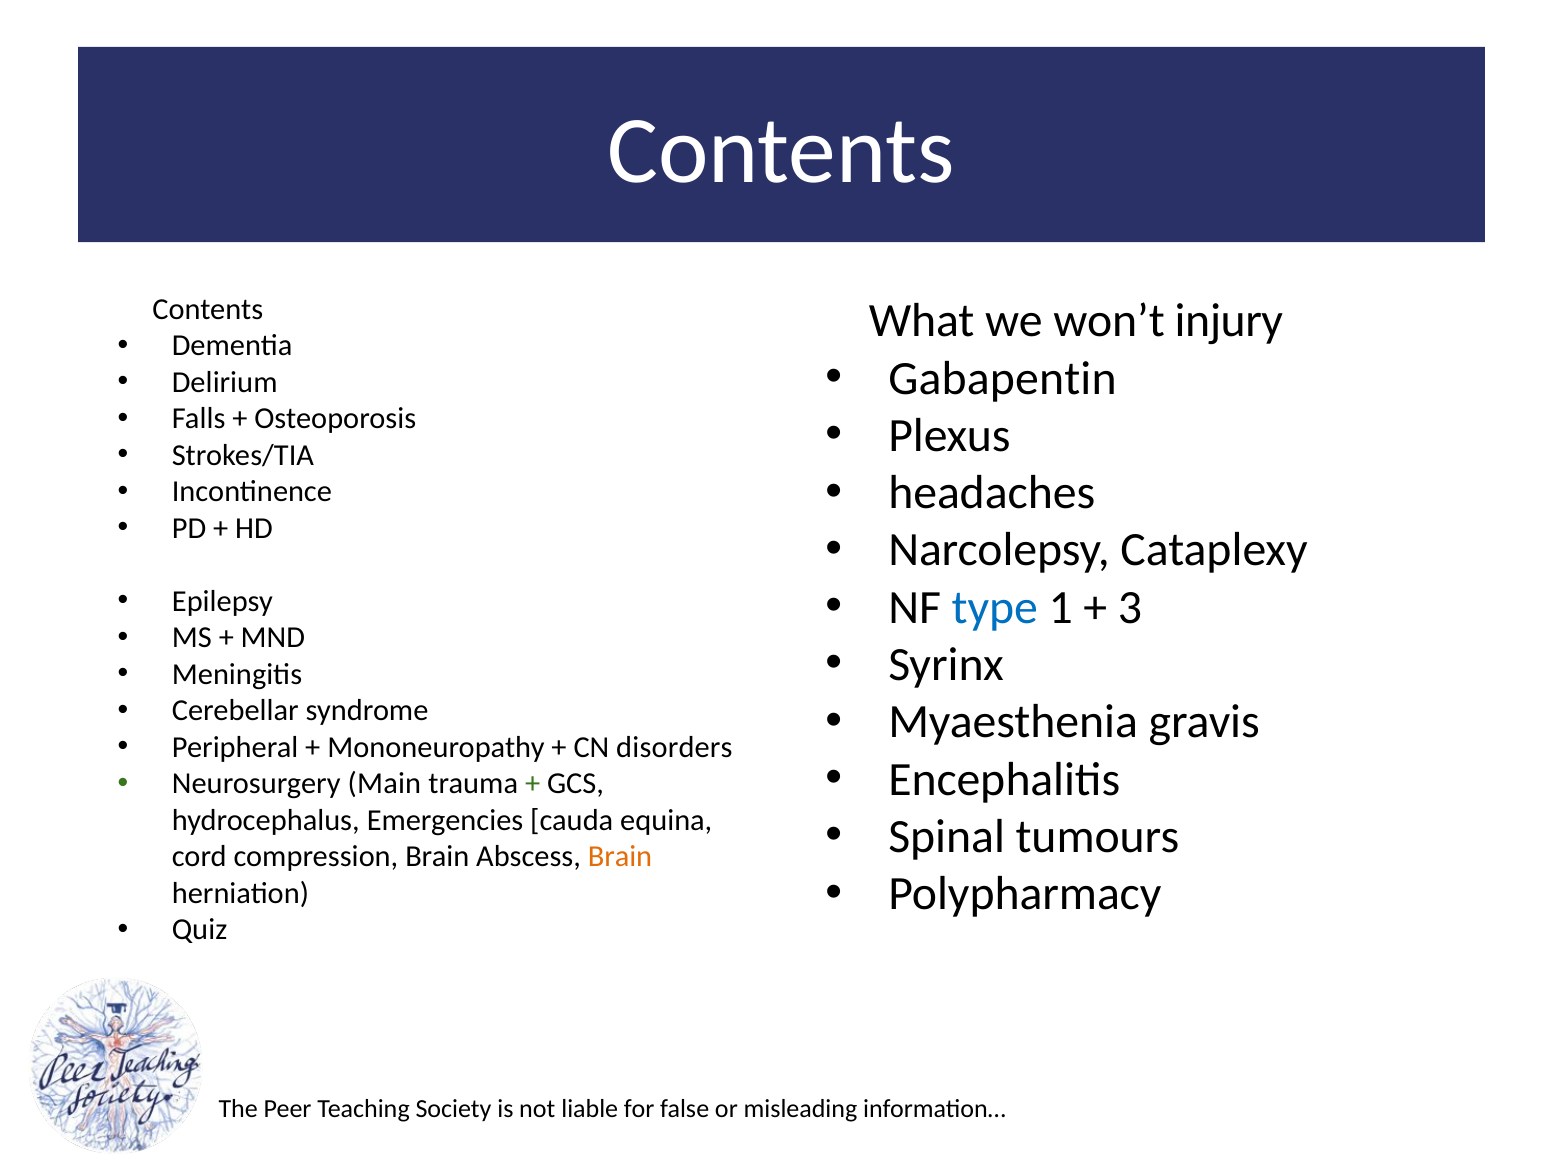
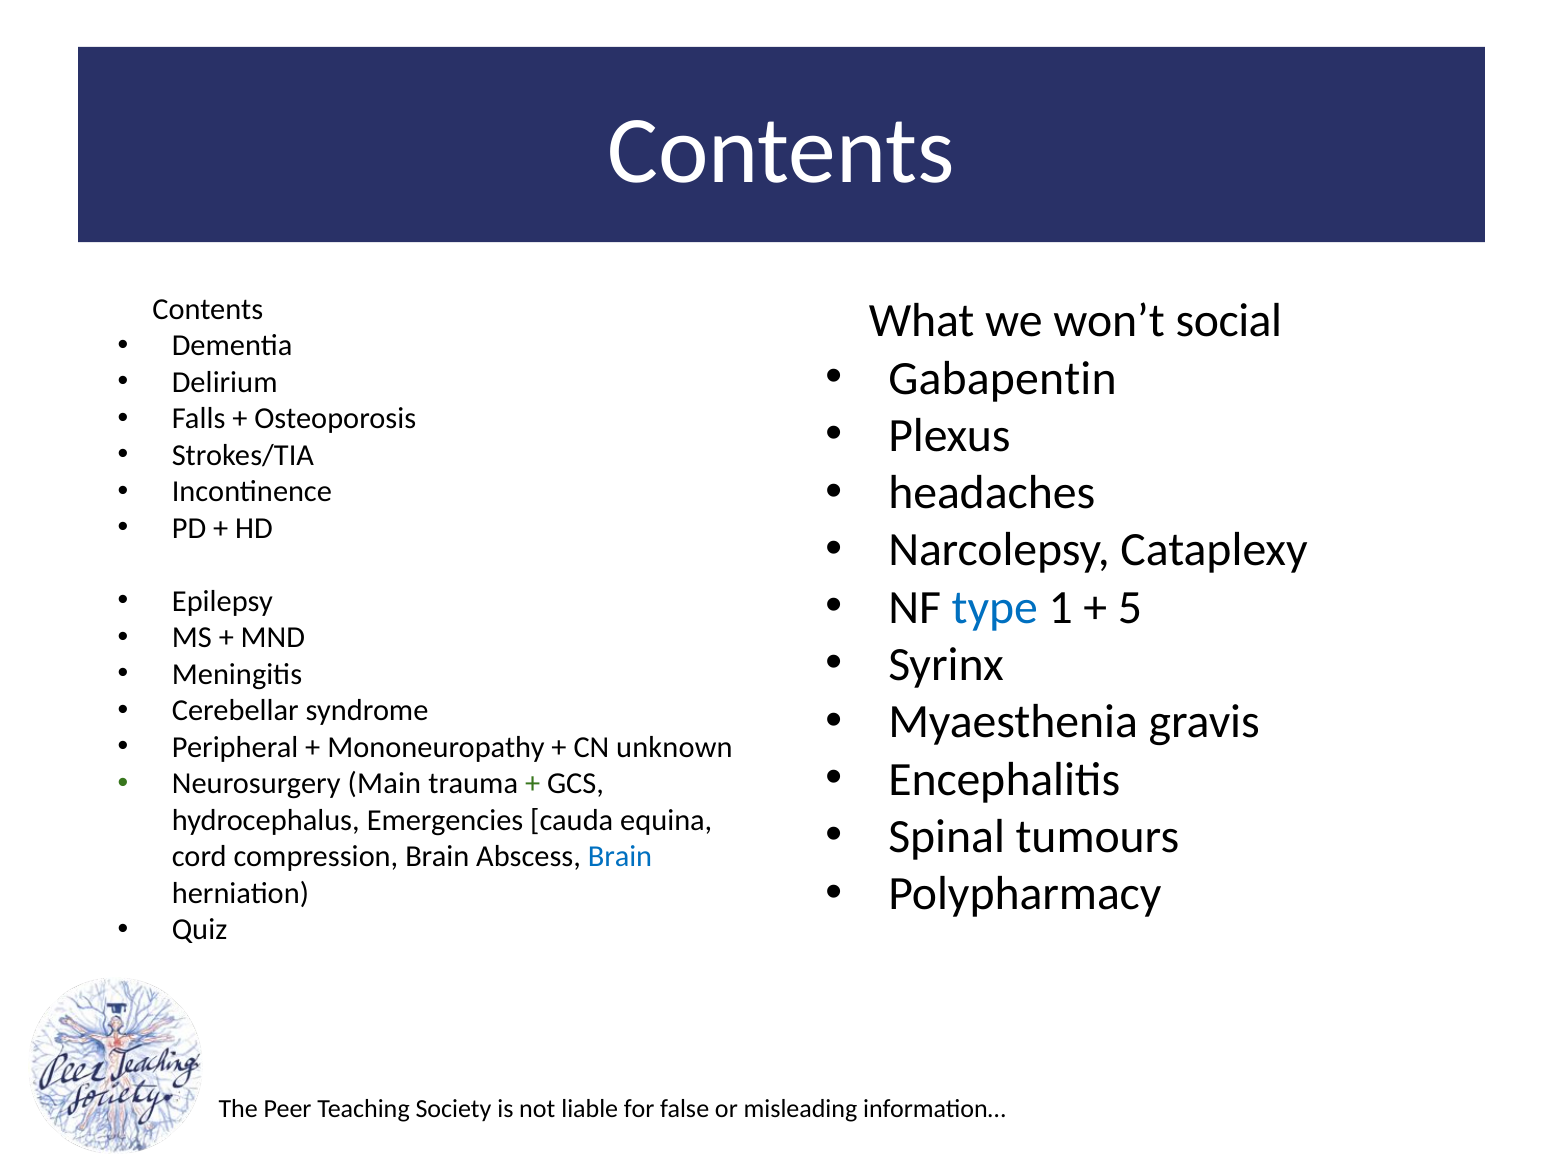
injury: injury -> social
3: 3 -> 5
disorders: disorders -> unknown
Brain at (620, 857) colour: orange -> blue
